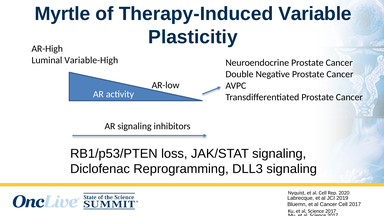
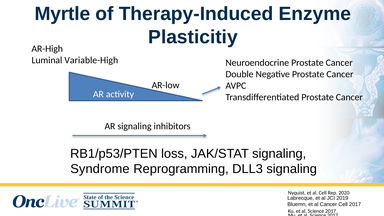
Variable: Variable -> Enzyme
Diclofenac: Diclofenac -> Syndrome
